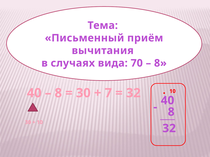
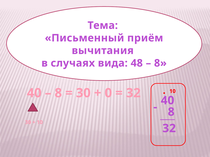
70: 70 -> 48
7: 7 -> 0
